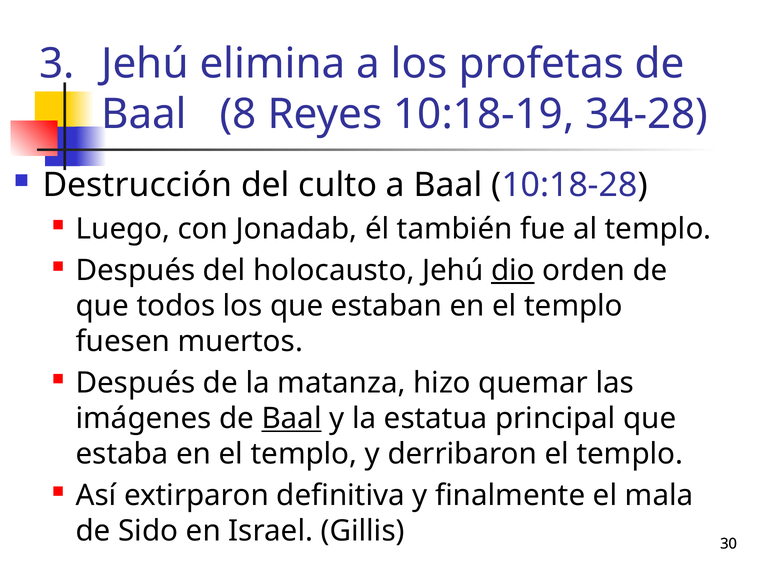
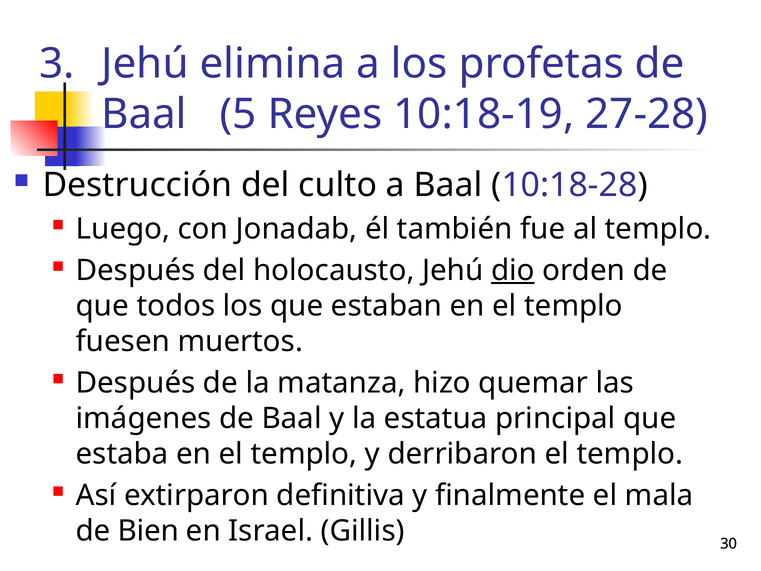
8: 8 -> 5
34-28: 34-28 -> 27-28
Baal at (292, 418) underline: present -> none
Sido: Sido -> Bien
